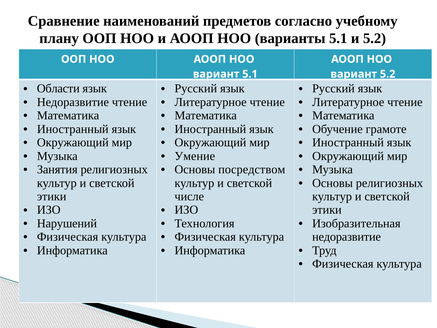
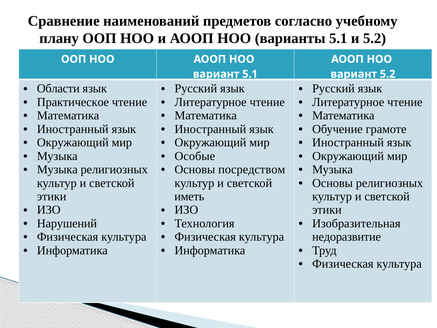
Недоразвитие at (73, 102): Недоразвитие -> Практическое
Умение: Умение -> Особые
Занятия at (57, 169): Занятия -> Музыка
числе: числе -> иметь
